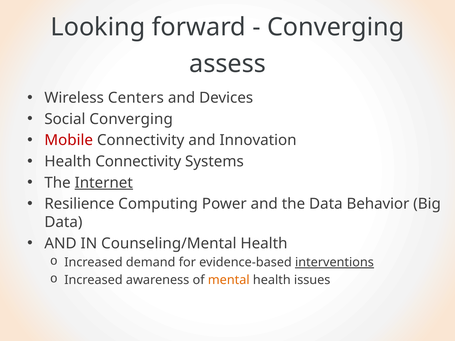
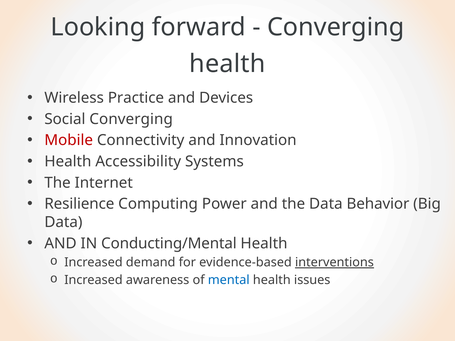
assess at (228, 64): assess -> health
Centers: Centers -> Practice
Health Connectivity: Connectivity -> Accessibility
Internet underline: present -> none
Counseling/Mental: Counseling/Mental -> Conducting/Mental
mental colour: orange -> blue
